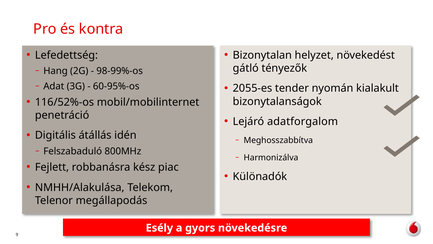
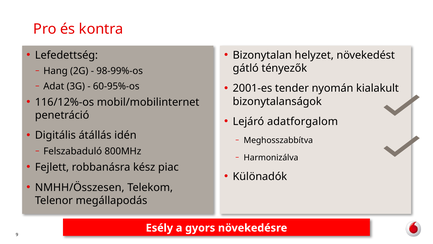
2055-es: 2055-es -> 2001-es
116/52%-os: 116/52%-os -> 116/12%-os
NMHH/Alakulása: NMHH/Alakulása -> NMHH/Összesen
